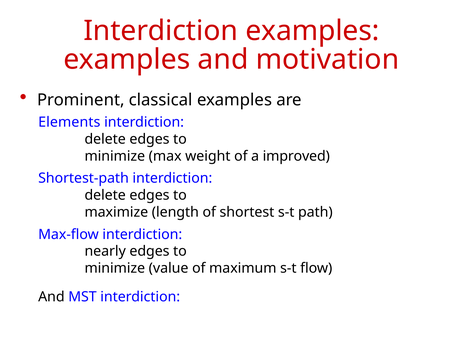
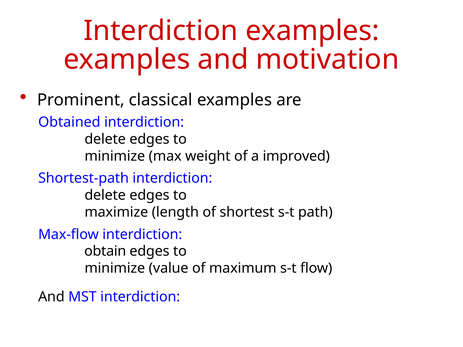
Elements: Elements -> Obtained
nearly: nearly -> obtain
